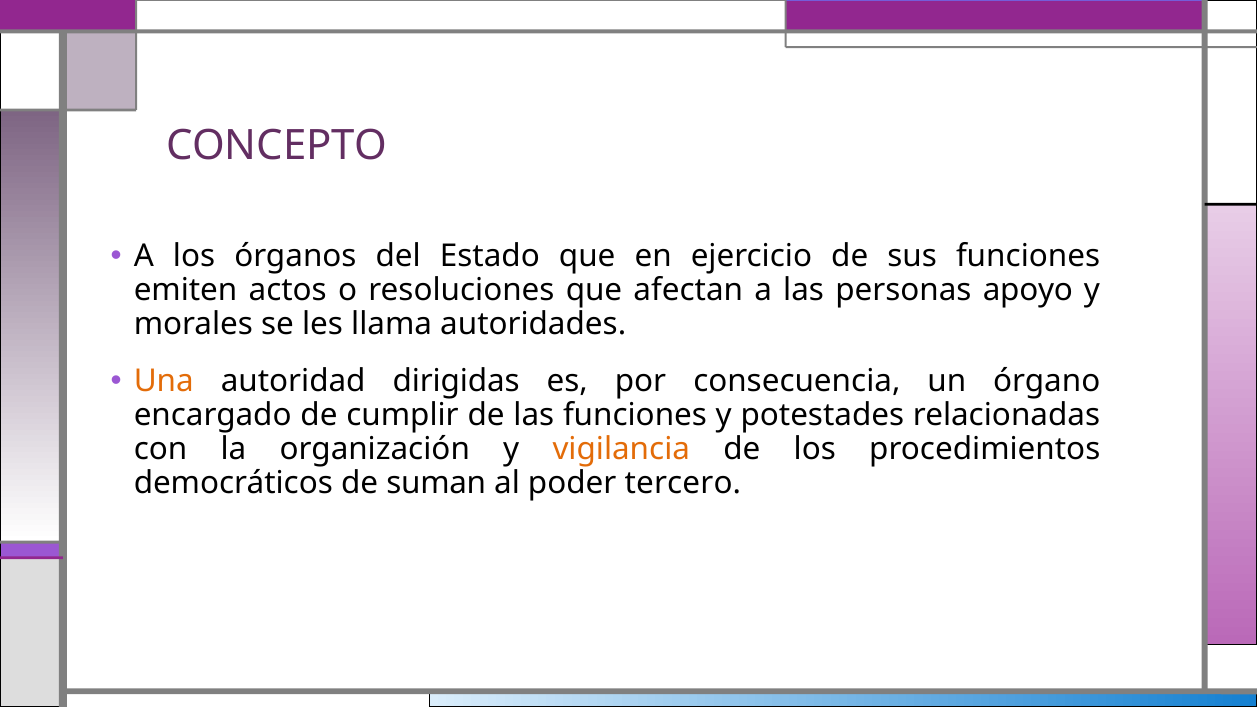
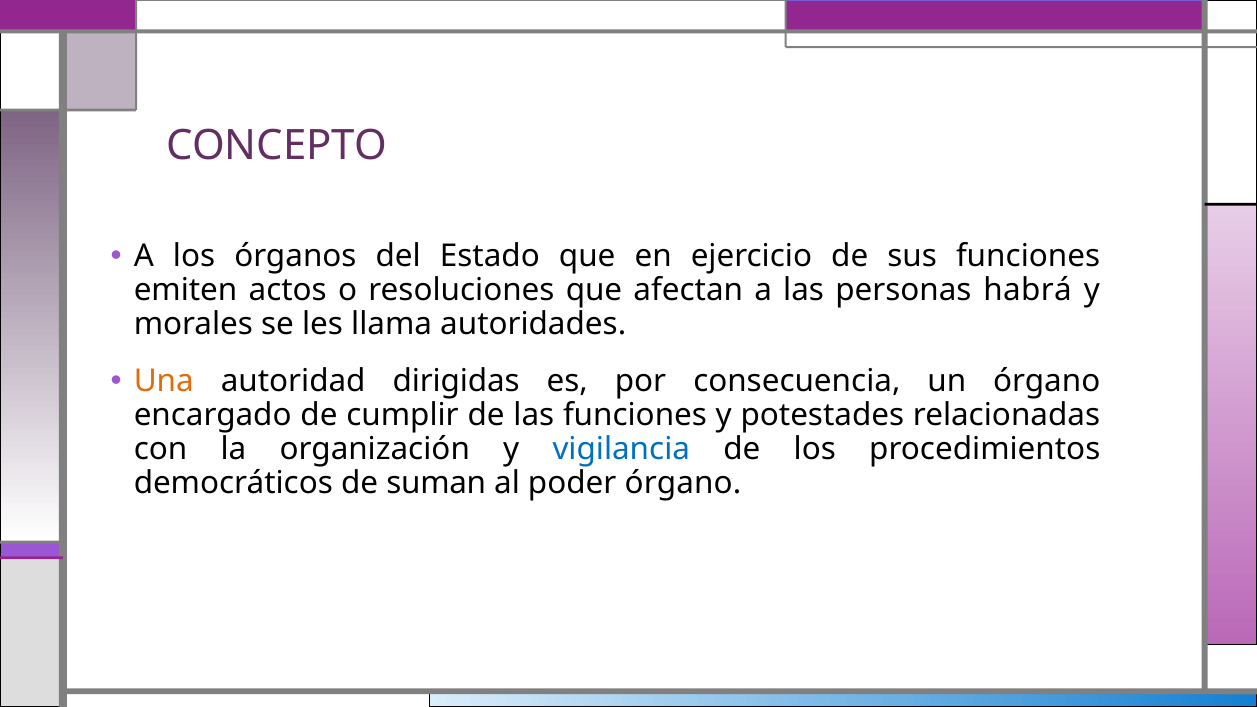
apoyo: apoyo -> habrá
vigilancia colour: orange -> blue
poder tercero: tercero -> órgano
